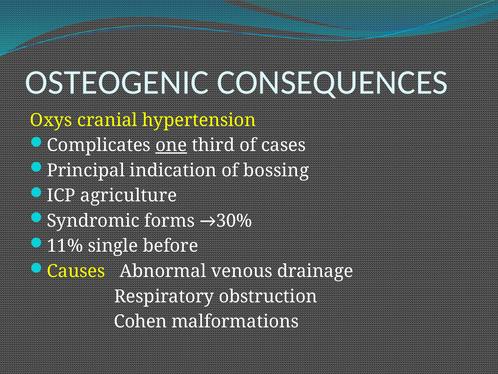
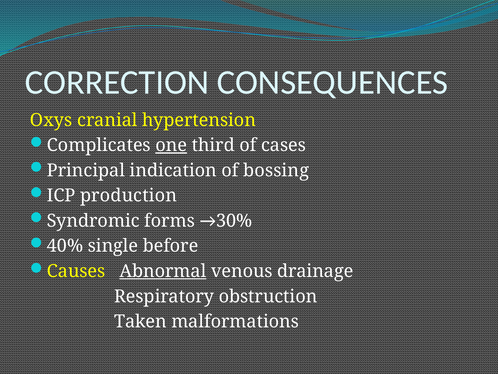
OSTEOGENIC: OSTEOGENIC -> CORRECTION
agriculture: agriculture -> production
11%: 11% -> 40%
Abnormal underline: none -> present
Cohen: Cohen -> Taken
